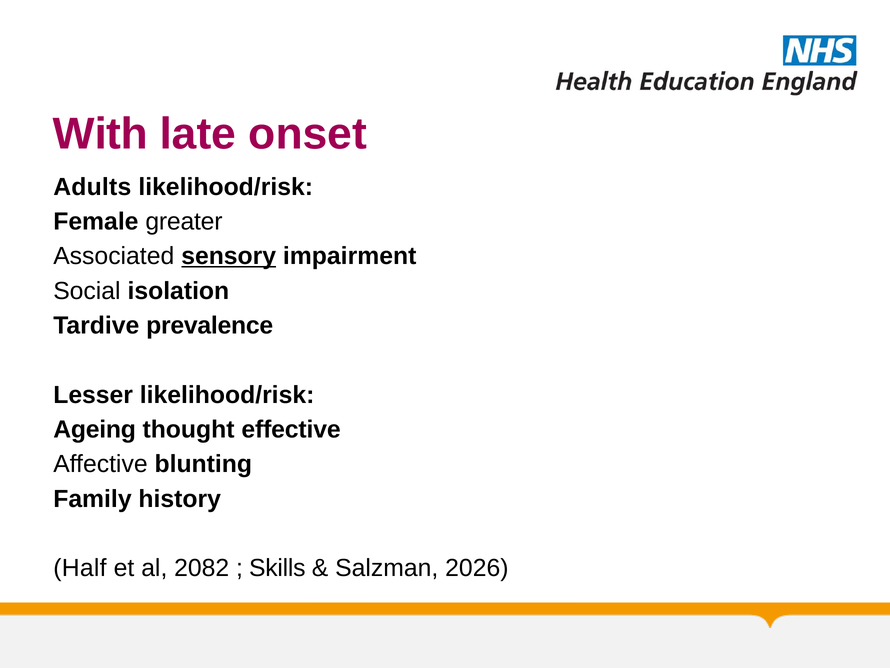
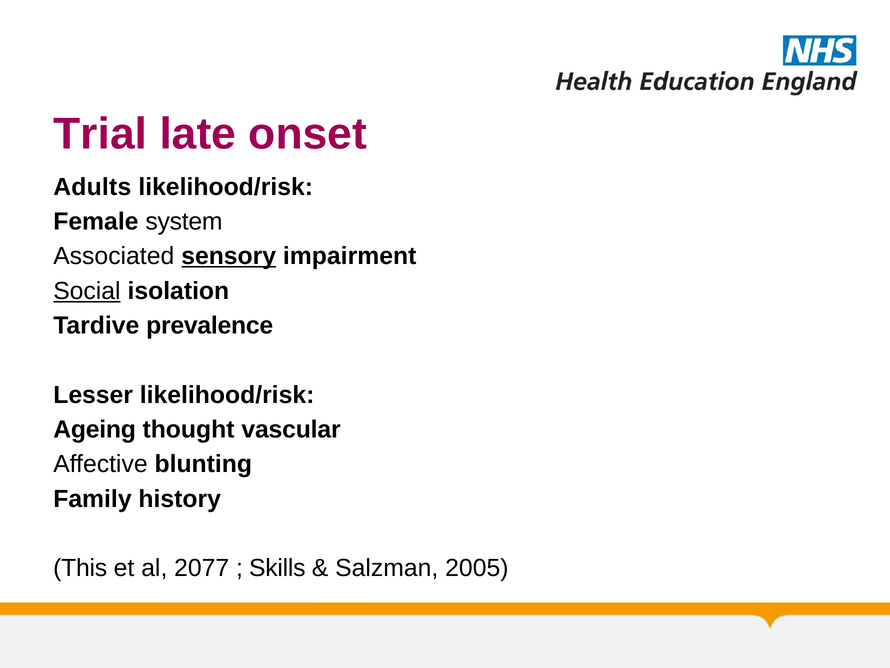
With: With -> Trial
greater: greater -> system
Social underline: none -> present
effective: effective -> vascular
Half: Half -> This
2082: 2082 -> 2077
2026: 2026 -> 2005
